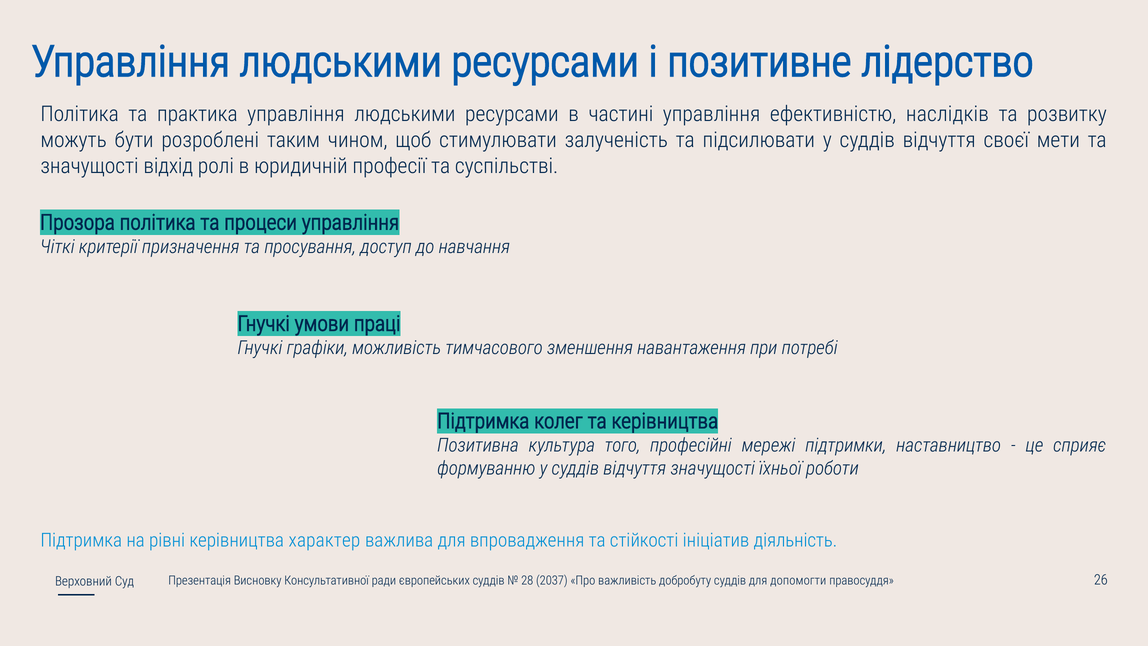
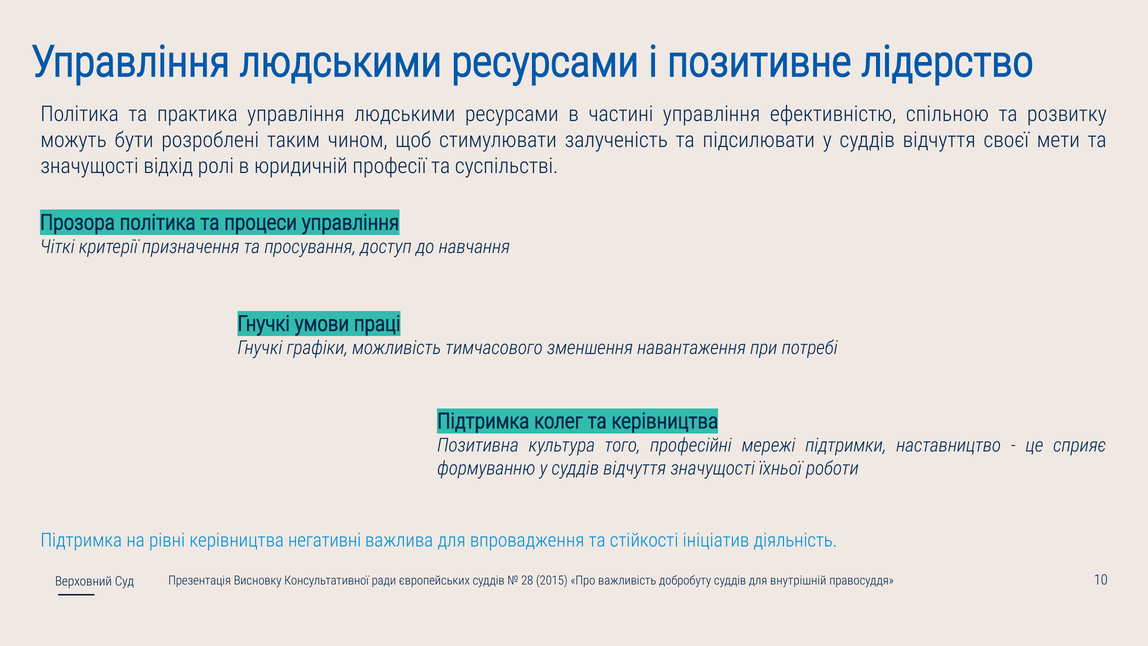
наслідків: наслідків -> спільною
характер: характер -> негативні
2037: 2037 -> 2015
допомогти: допомогти -> внутрішній
26: 26 -> 10
